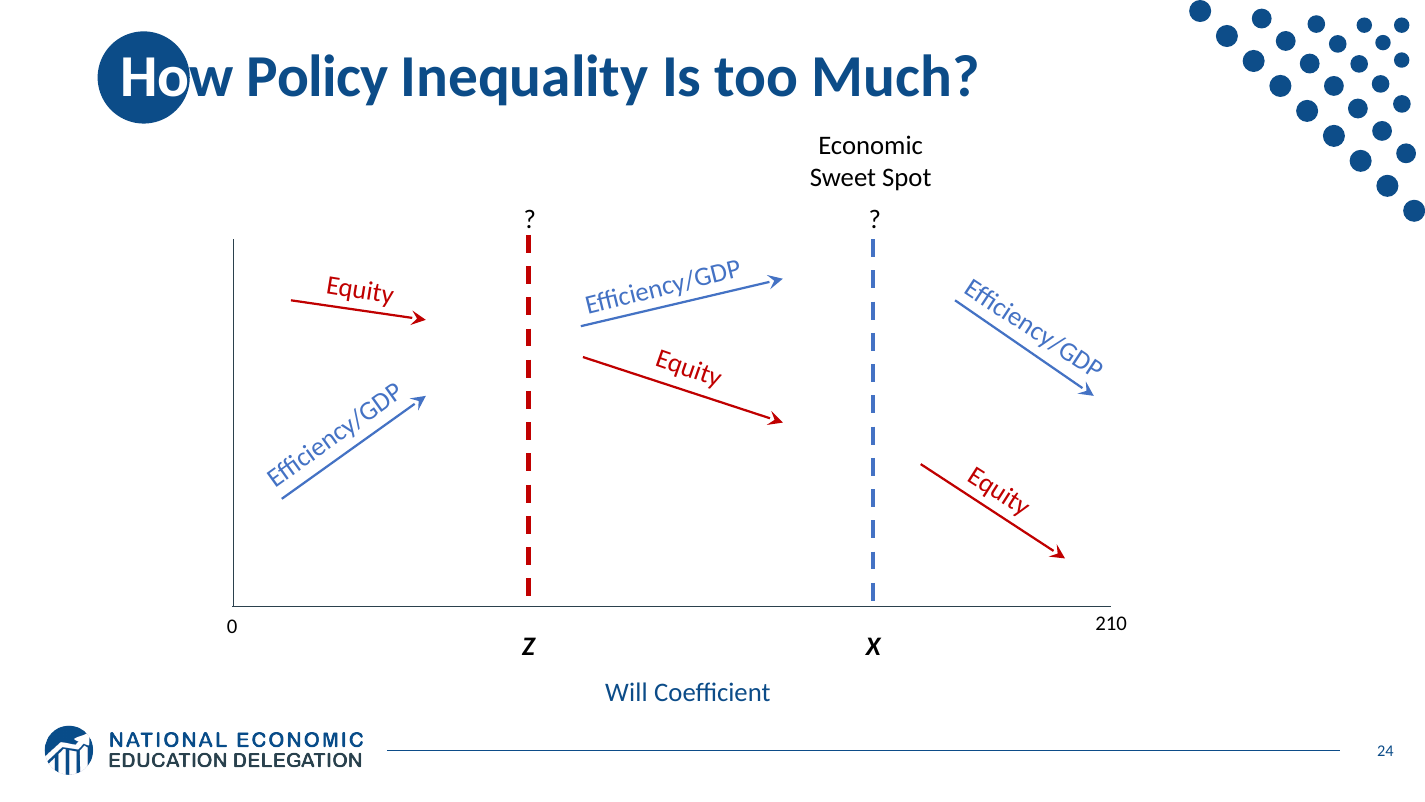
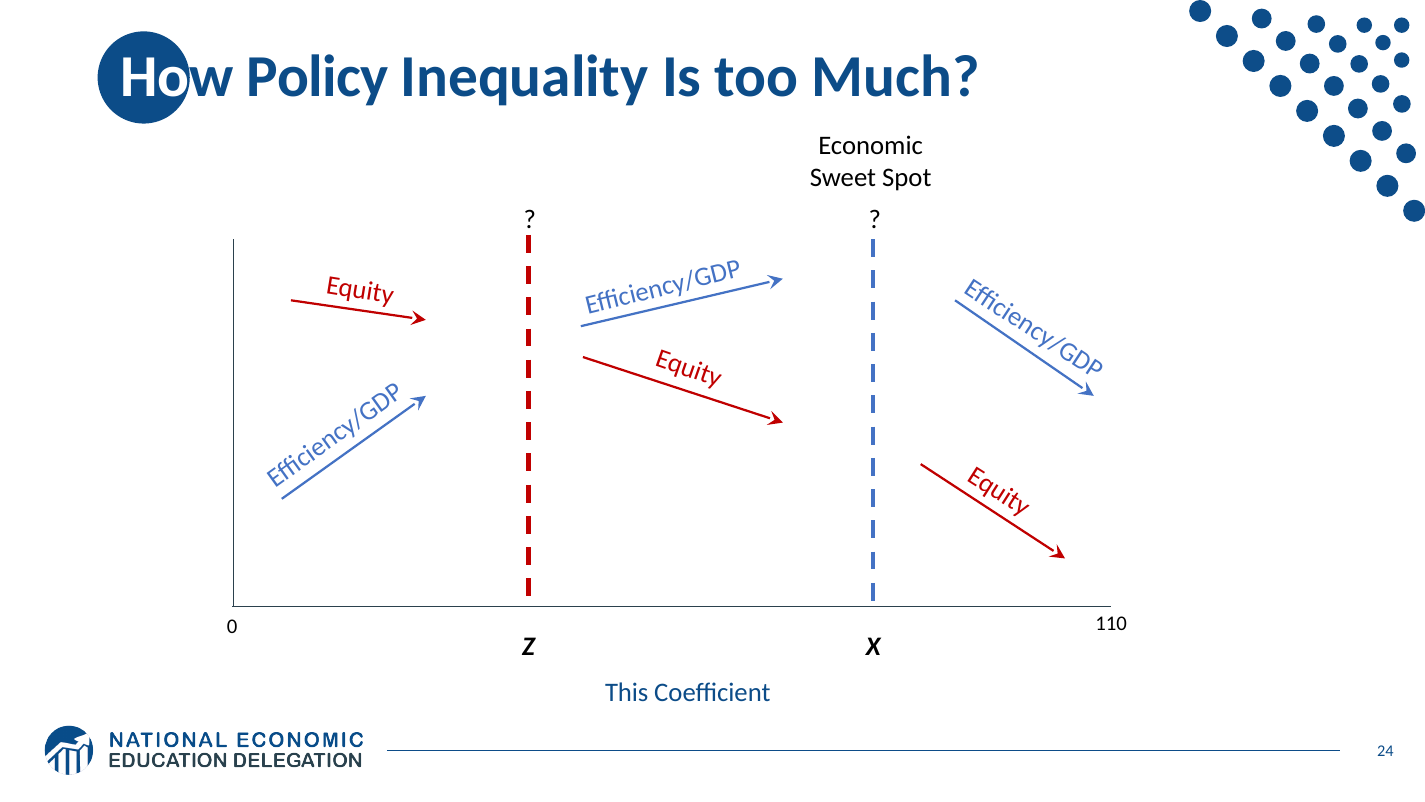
210: 210 -> 110
Will: Will -> This
